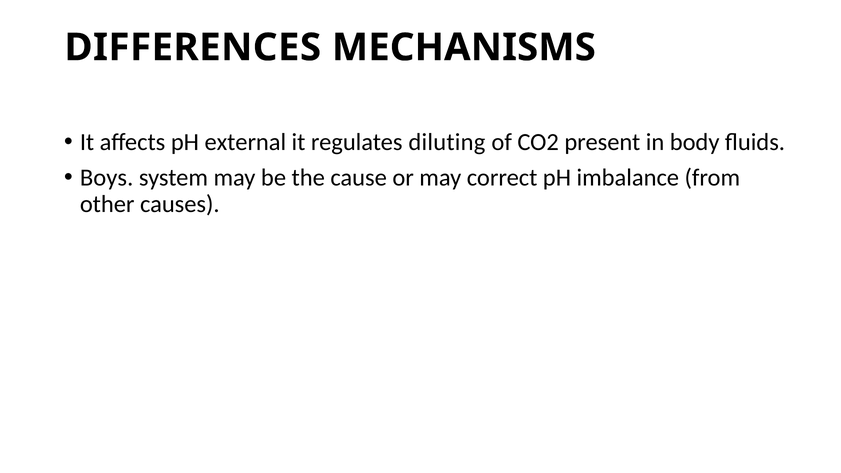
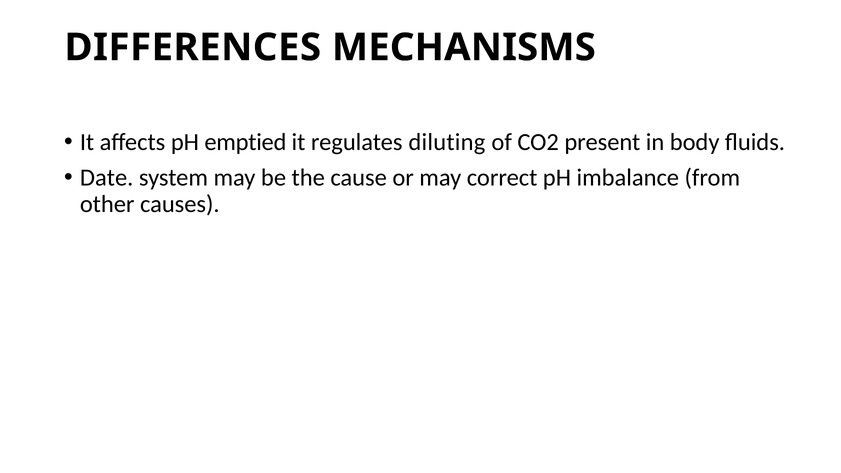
external: external -> emptied
Boys: Boys -> Date
